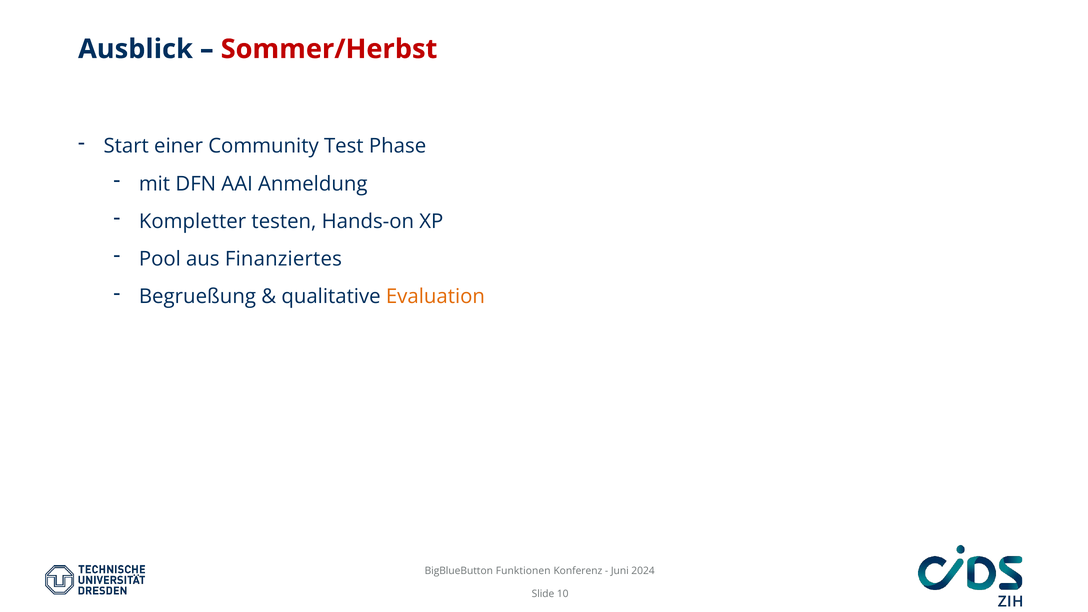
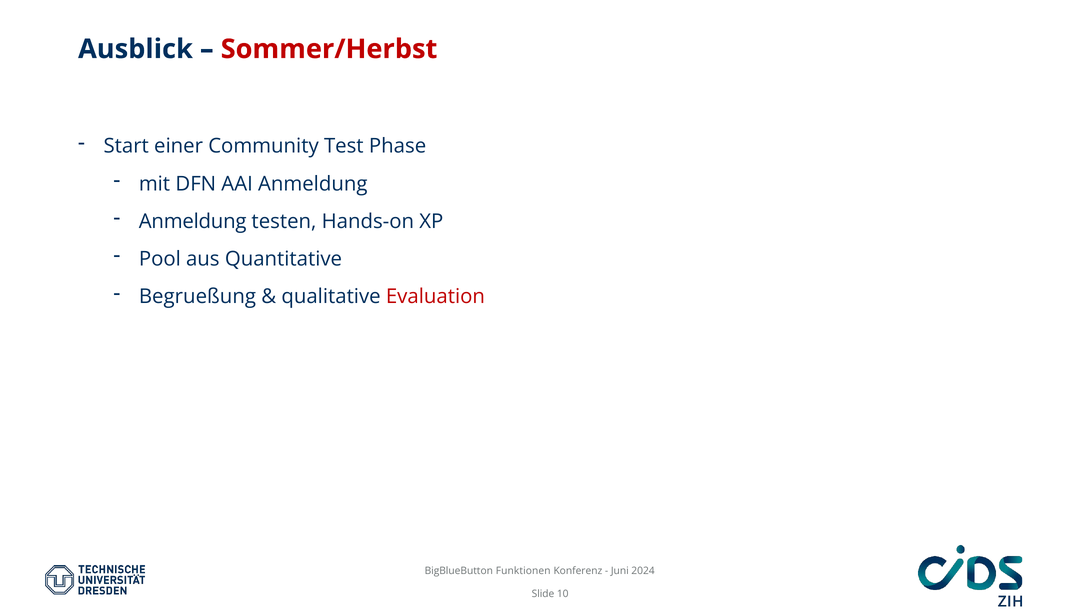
Kompletter at (193, 221): Kompletter -> Anmeldung
Finanziertes: Finanziertes -> Quantitative
Evaluation colour: orange -> red
